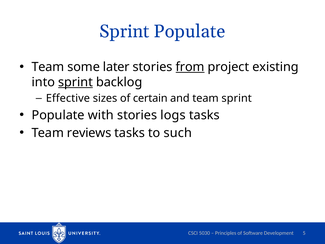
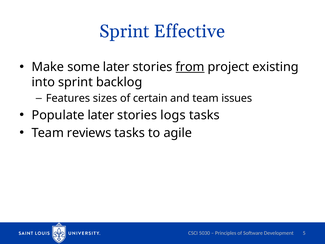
Sprint Populate: Populate -> Effective
Team at (48, 67): Team -> Make
sprint at (76, 82) underline: present -> none
Effective: Effective -> Features
team sprint: sprint -> issues
Populate with: with -> later
such: such -> agile
